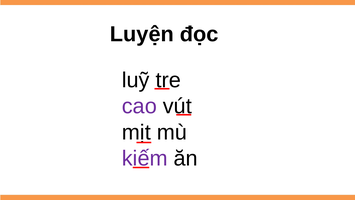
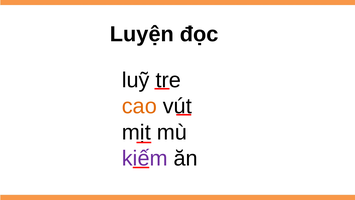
cao colour: purple -> orange
